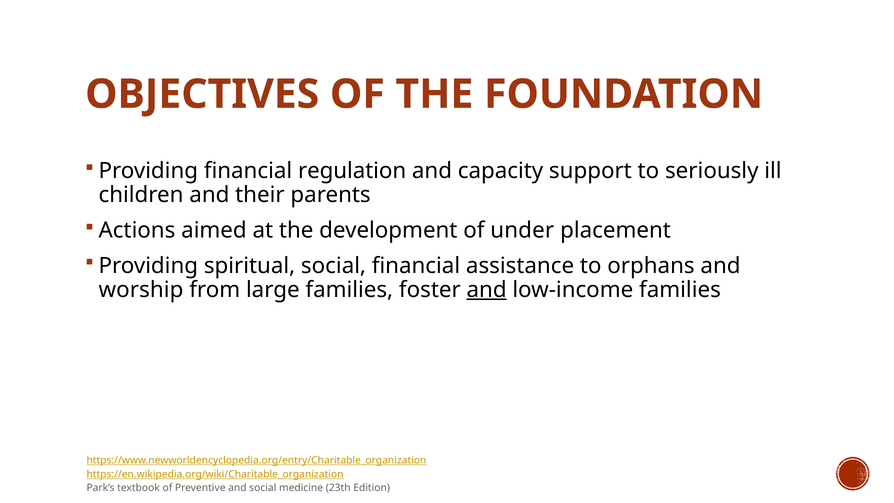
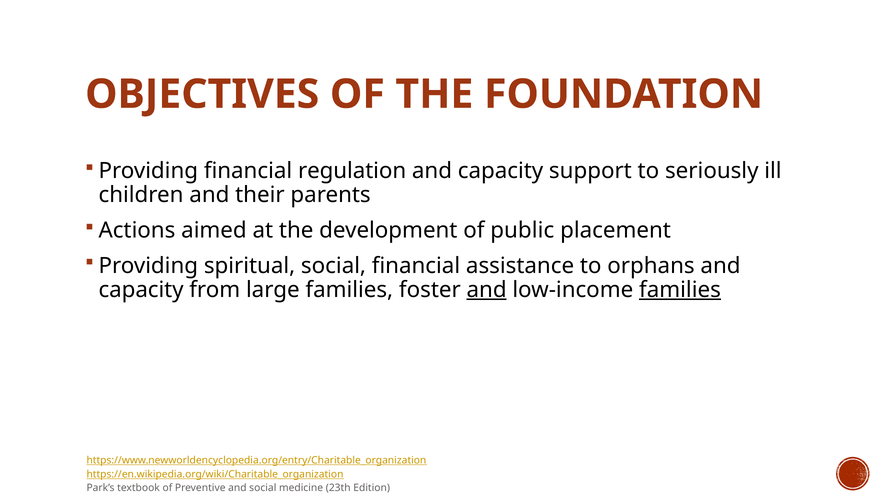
under: under -> public
worship at (141, 290): worship -> capacity
families at (680, 290) underline: none -> present
